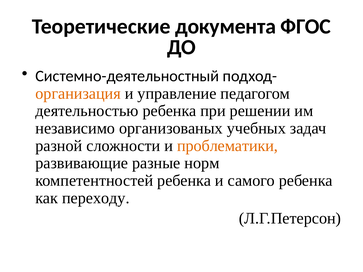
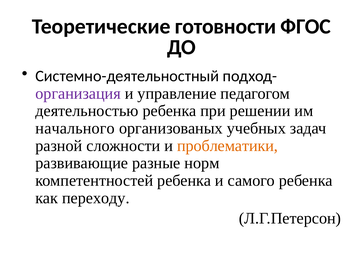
документа: документа -> готовности
организация colour: orange -> purple
независимо: независимо -> начального
